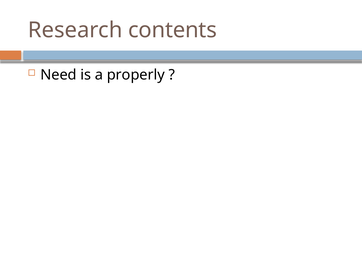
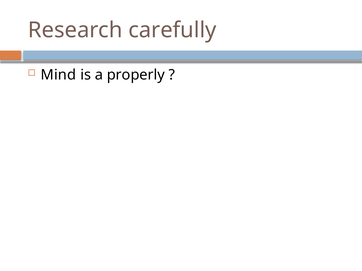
contents: contents -> carefully
Need: Need -> Mind
